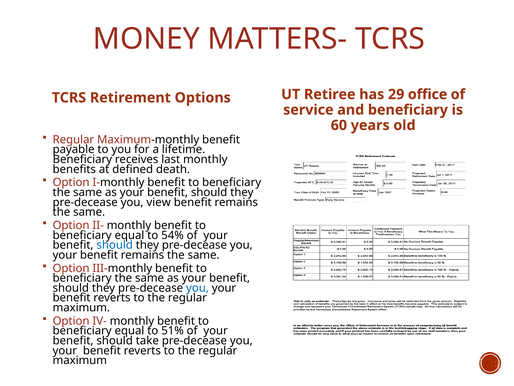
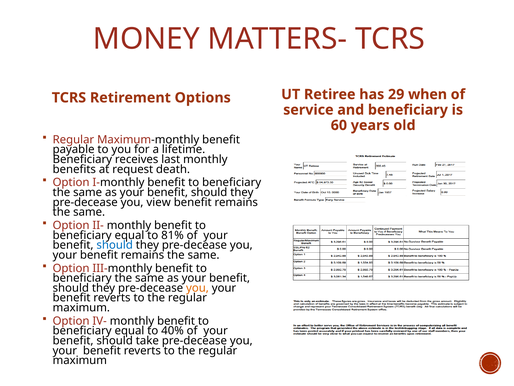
office: office -> when
defined: defined -> request
54%: 54% -> 81%
you at (197, 288) colour: blue -> orange
51%: 51% -> 40%
